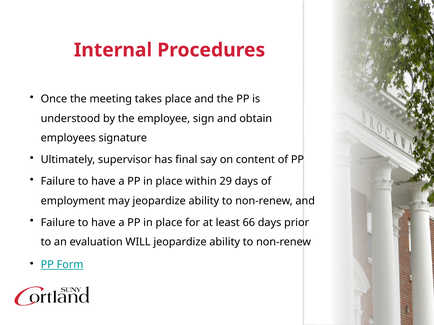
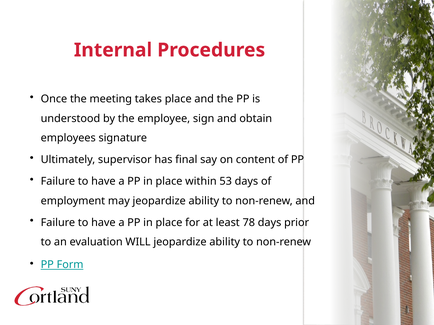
29: 29 -> 53
66: 66 -> 78
